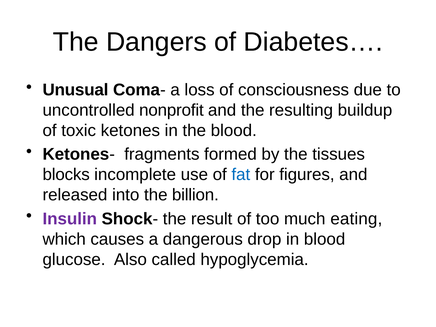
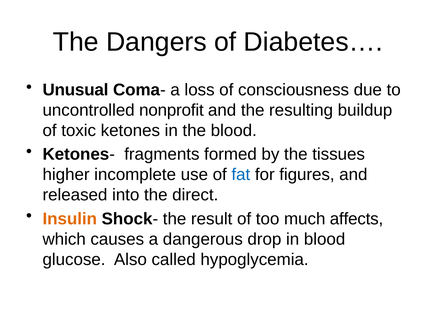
blocks: blocks -> higher
billion: billion -> direct
Insulin colour: purple -> orange
eating: eating -> affects
